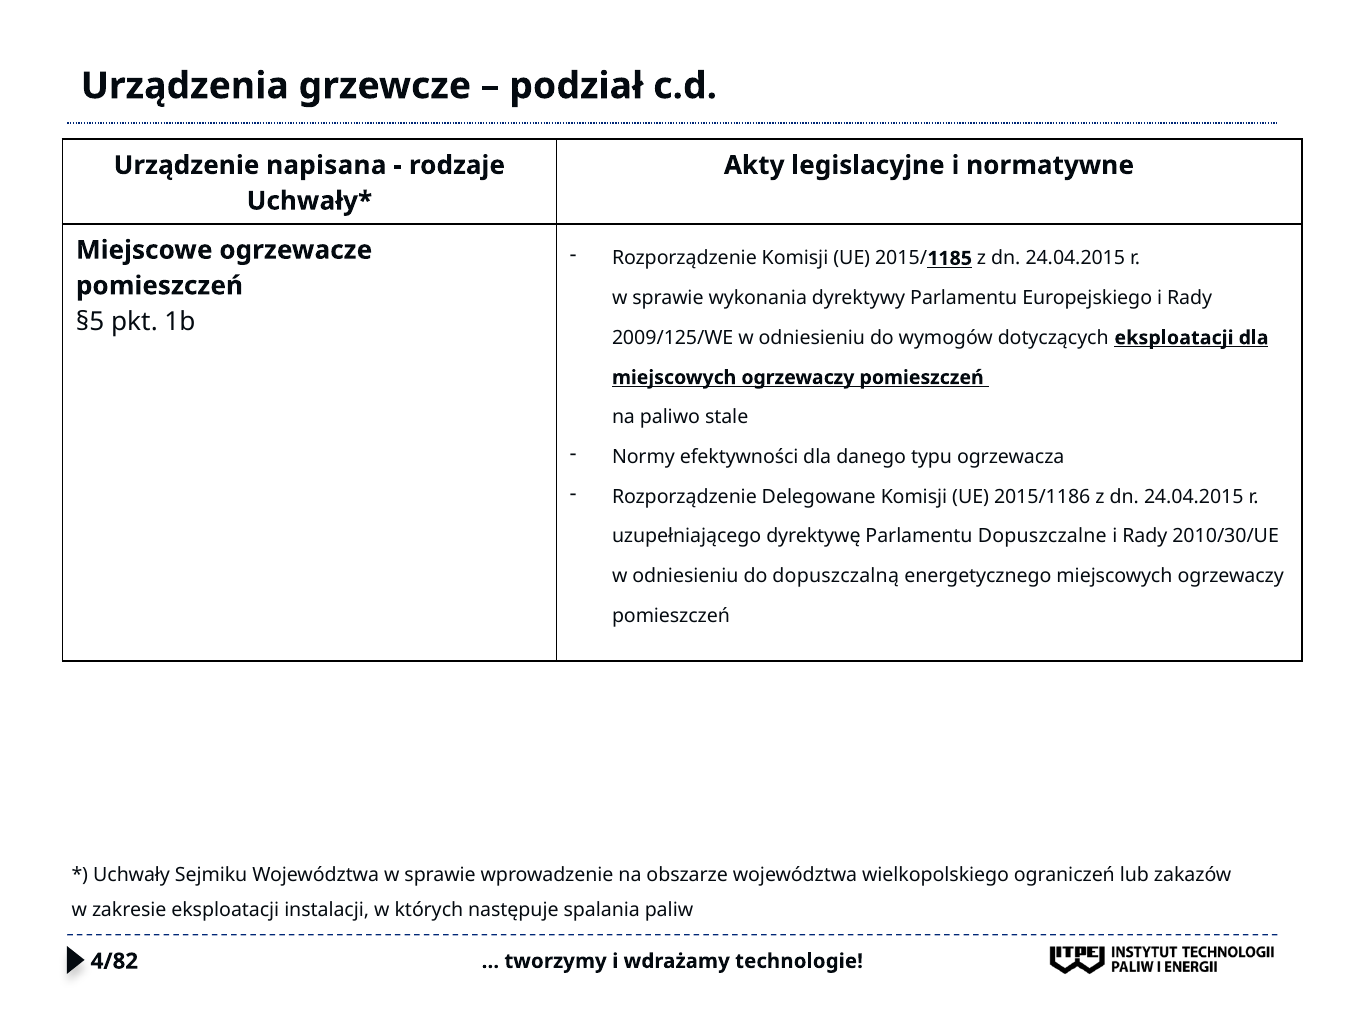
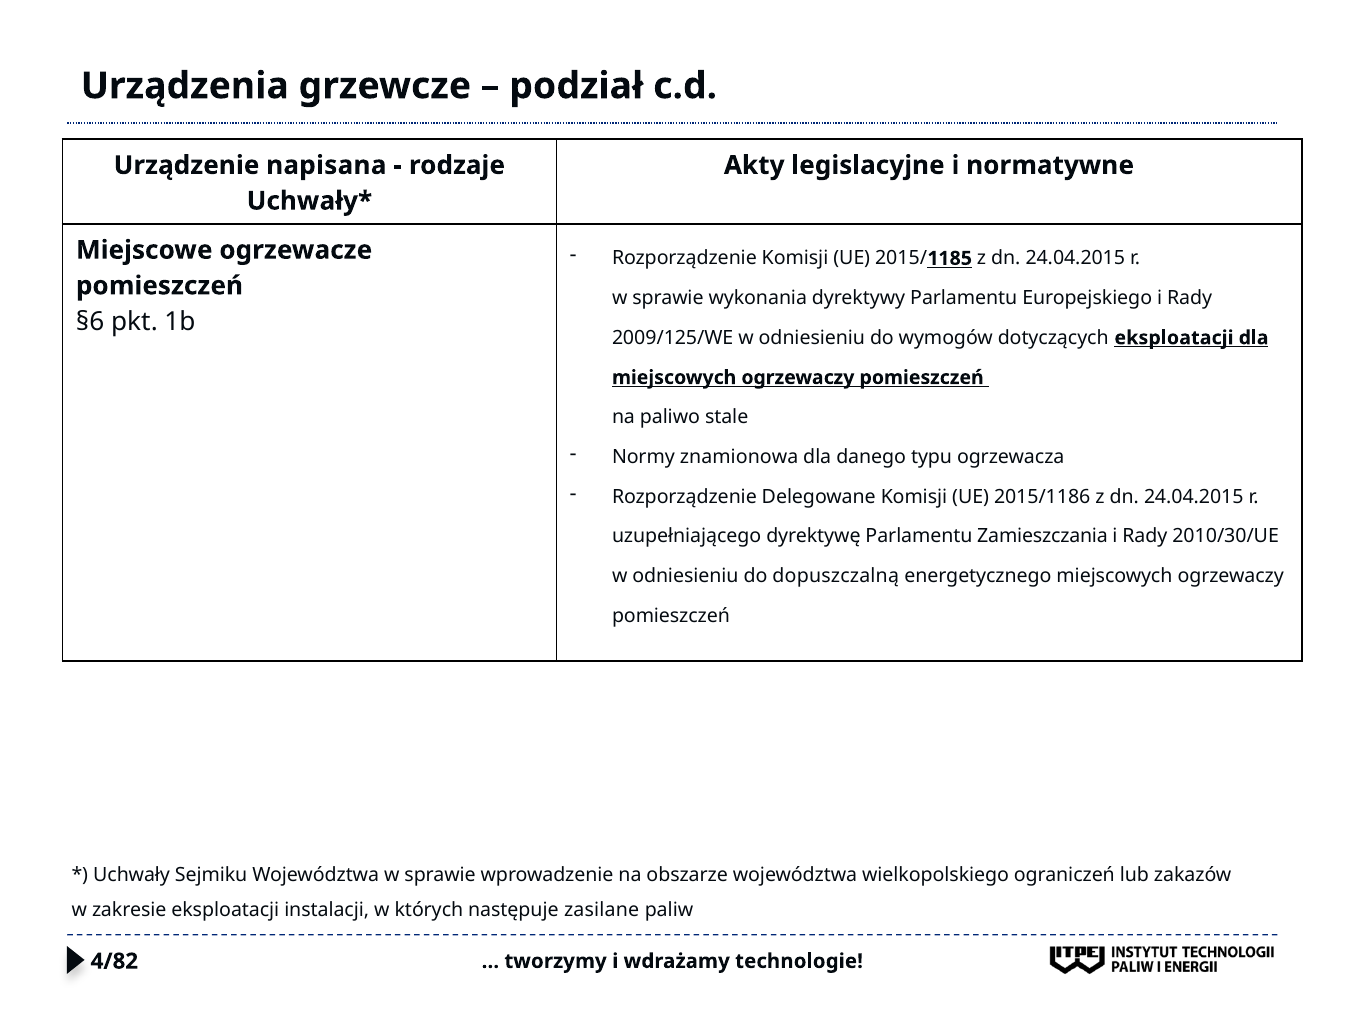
§5: §5 -> §6
efektywności: efektywności -> znamionowa
Dopuszczalne: Dopuszczalne -> Zamieszczania
spalania: spalania -> zasilane
